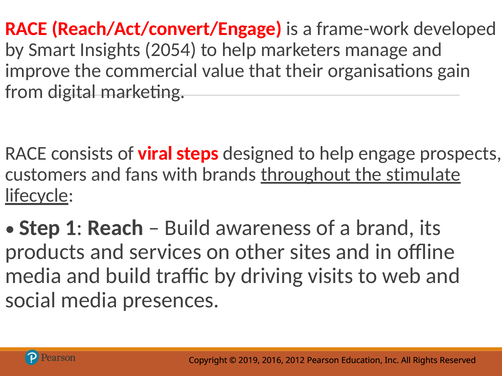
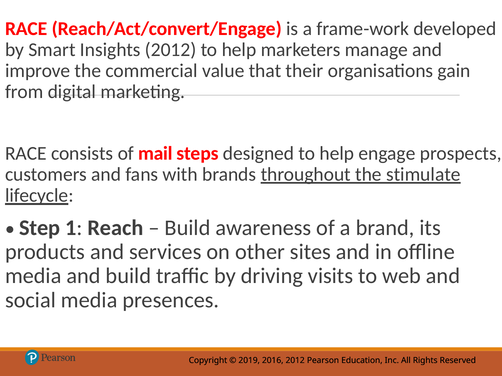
Insights 2054: 2054 -> 2012
viral: viral -> mail
